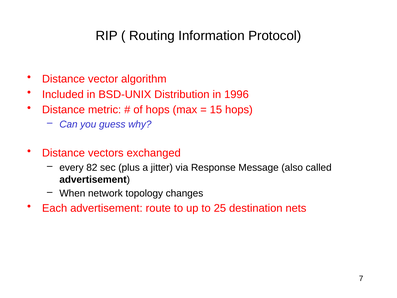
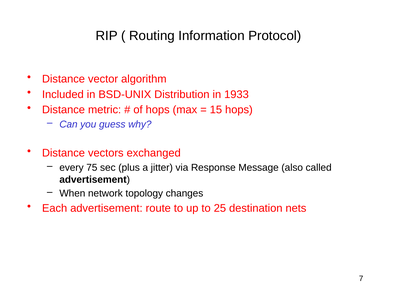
1996: 1996 -> 1933
82: 82 -> 75
